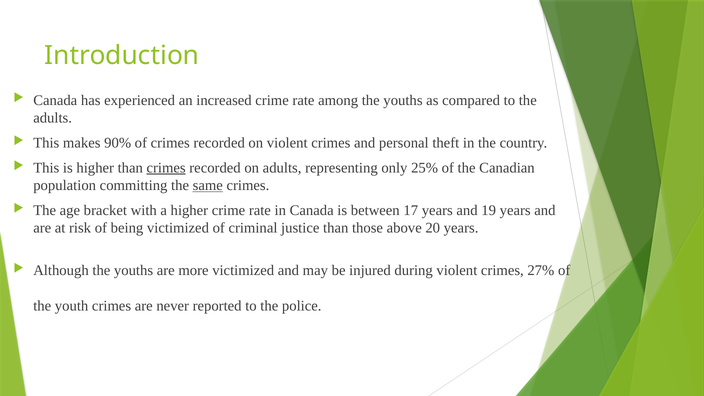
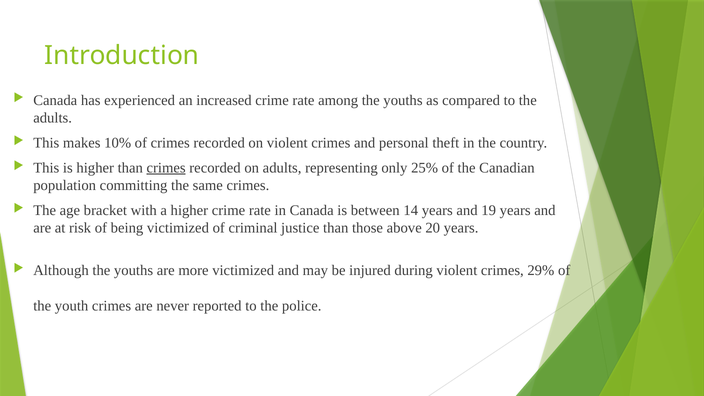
90%: 90% -> 10%
same underline: present -> none
17: 17 -> 14
27%: 27% -> 29%
